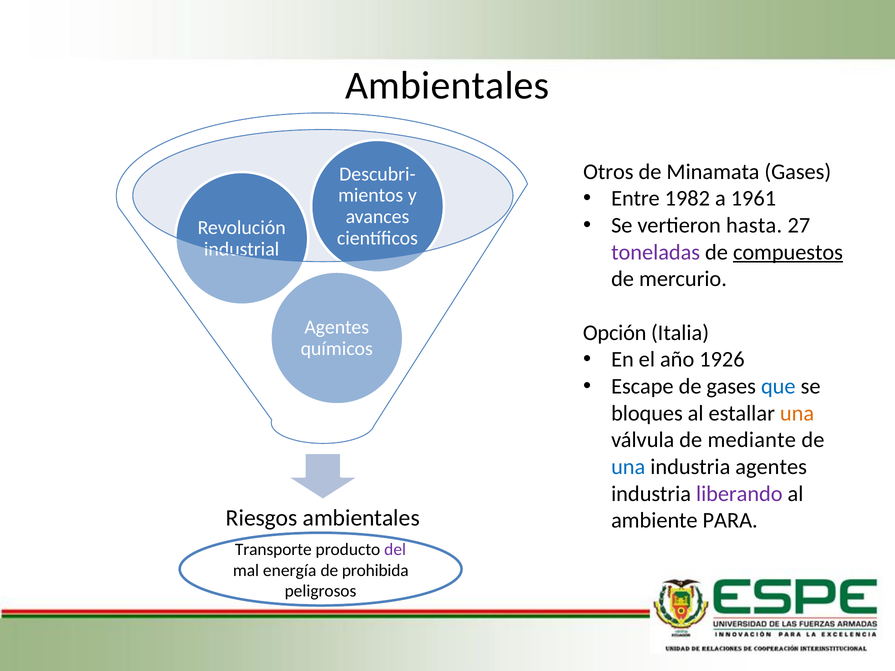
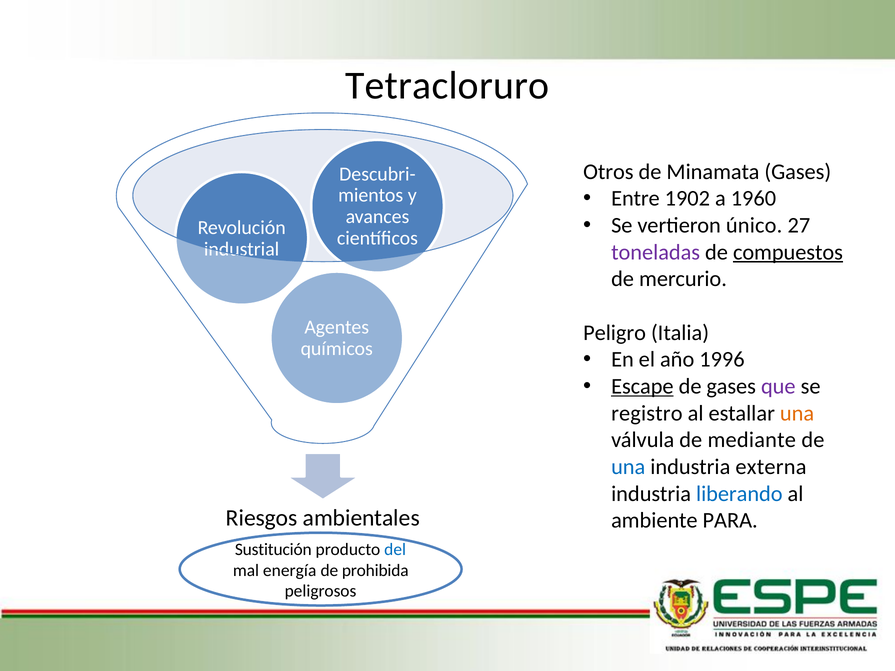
Ambientales at (447, 86): Ambientales -> Tetracloruro
1982: 1982 -> 1902
1961: 1961 -> 1960
hasta: hasta -> único
Opción: Opción -> Peligro
1926: 1926 -> 1996
Escape underline: none -> present
que colour: blue -> purple
bloques: bloques -> registro
industria agentes: agentes -> externa
liberando colour: purple -> blue
Transporte: Transporte -> Sustitución
del colour: purple -> blue
